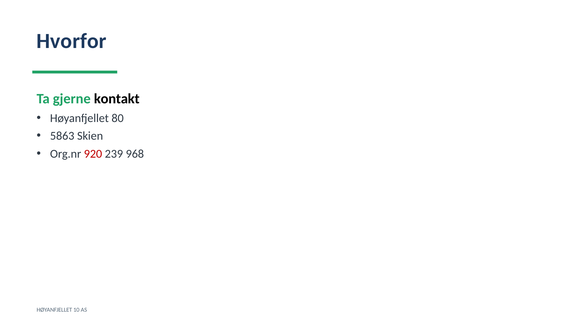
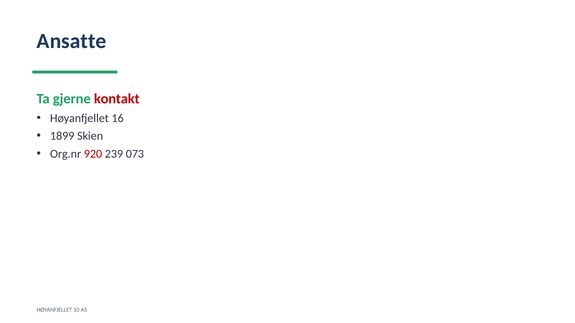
Hvorfor: Hvorfor -> Ansatte
kontakt colour: black -> red
80: 80 -> 16
5863: 5863 -> 1899
968: 968 -> 073
